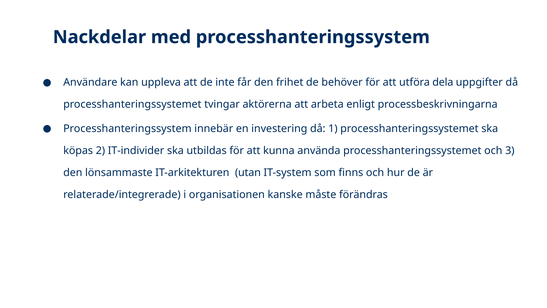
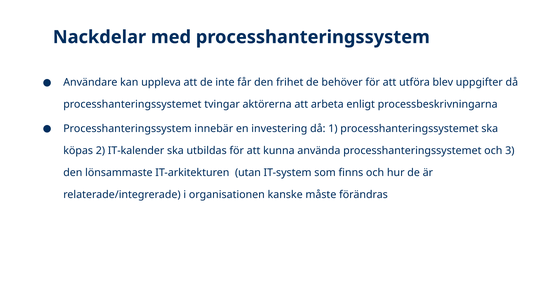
dela: dela -> blev
IT-individer: IT-individer -> IT-kalender
